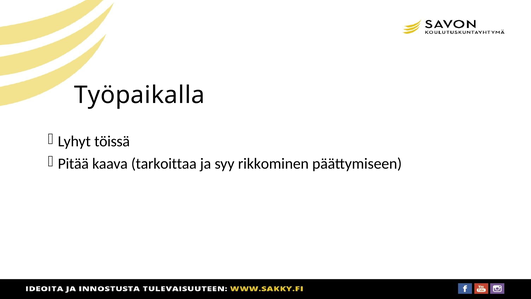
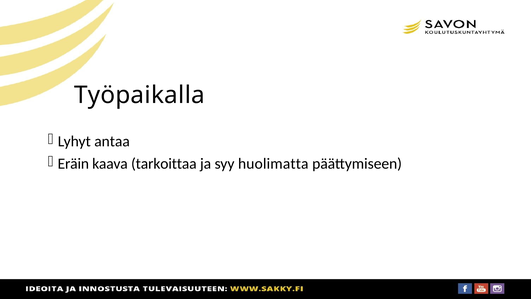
töissä: töissä -> antaa
Pitää: Pitää -> Eräin
rikkominen: rikkominen -> huolimatta
